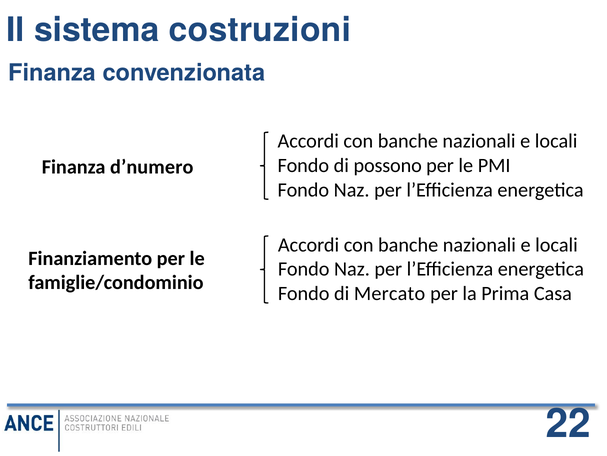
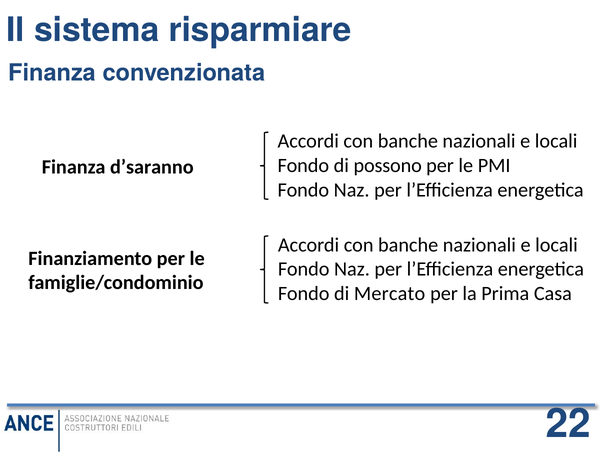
costruzioni: costruzioni -> risparmiare
d’numero: d’numero -> d’saranno
